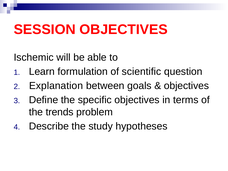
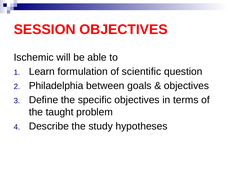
Explanation: Explanation -> Philadelphia
trends: trends -> taught
